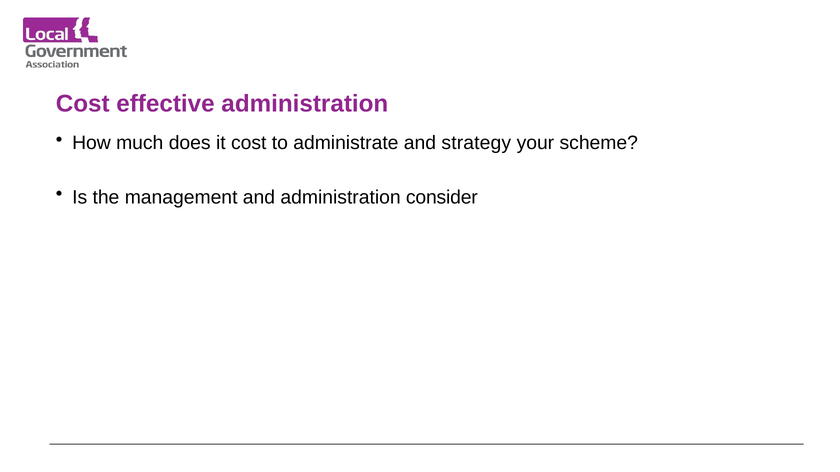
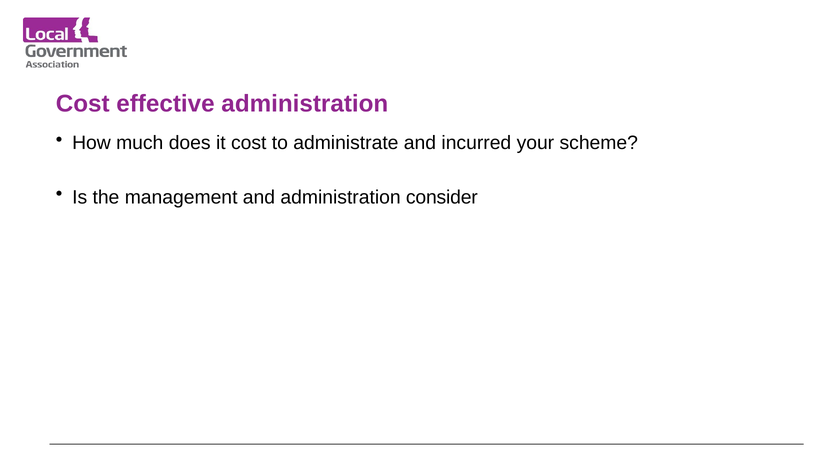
strategy: strategy -> incurred
